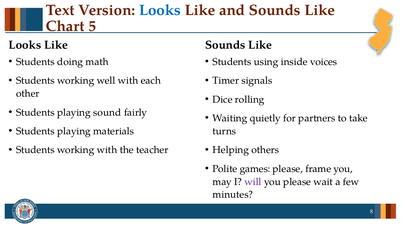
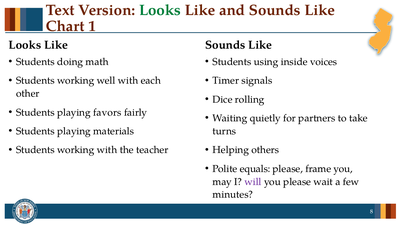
Looks at (160, 10) colour: blue -> green
5: 5 -> 1
sound: sound -> favors
games: games -> equals
